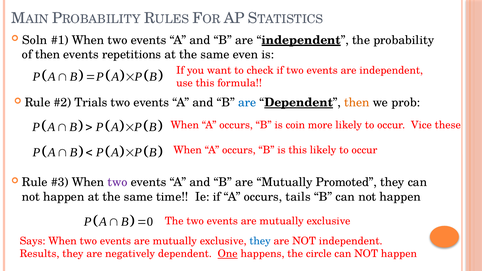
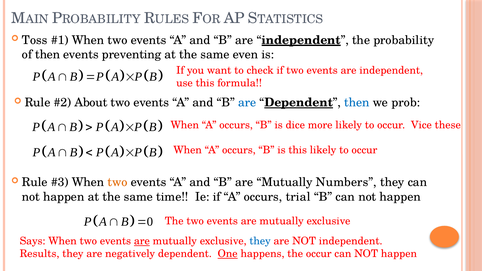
Soln: Soln -> Toss
repetitions: repetitions -> preventing
Trials: Trials -> About
then at (357, 103) colour: orange -> blue
coin: coin -> dice
two at (118, 182) colour: purple -> orange
Promoted: Promoted -> Numbers
tails: tails -> trial
are at (142, 241) underline: none -> present
the circle: circle -> occur
